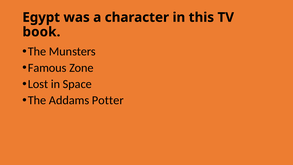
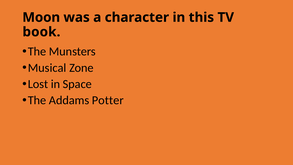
Egypt: Egypt -> Moon
Famous: Famous -> Musical
